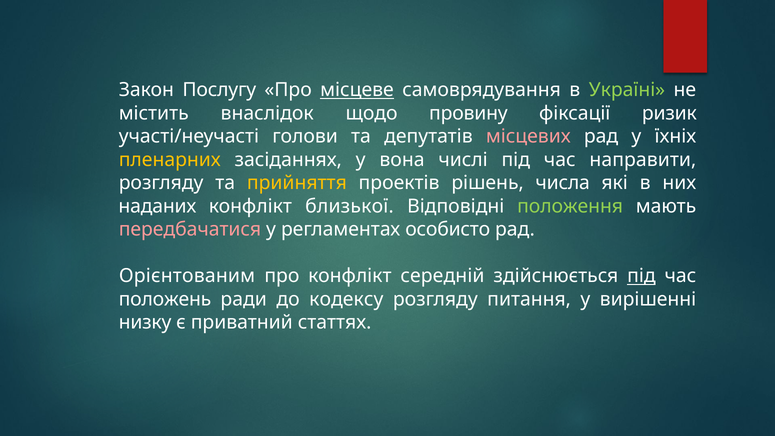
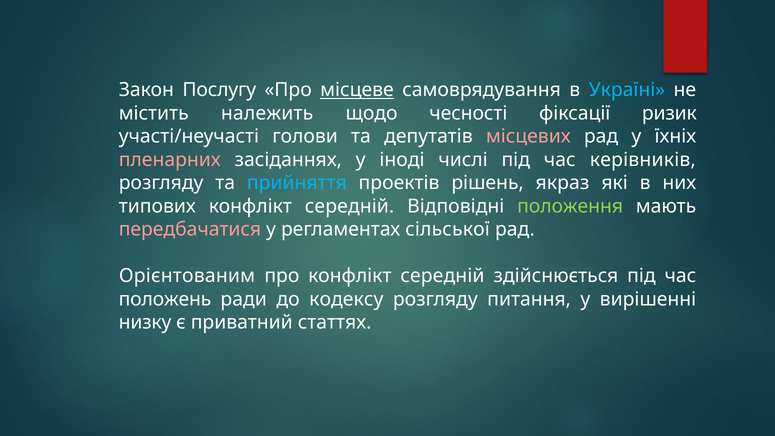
Україні colour: light green -> light blue
внаслідок: внаслідок -> належить
провину: провину -> чесності
пленарних colour: yellow -> pink
вона: вона -> іноді
направити: направити -> керівників
прийняття colour: yellow -> light blue
числа: числа -> якраз
наданих: наданих -> типових
близької at (349, 206): близької -> середній
особисто: особисто -> сільської
під at (641, 276) underline: present -> none
